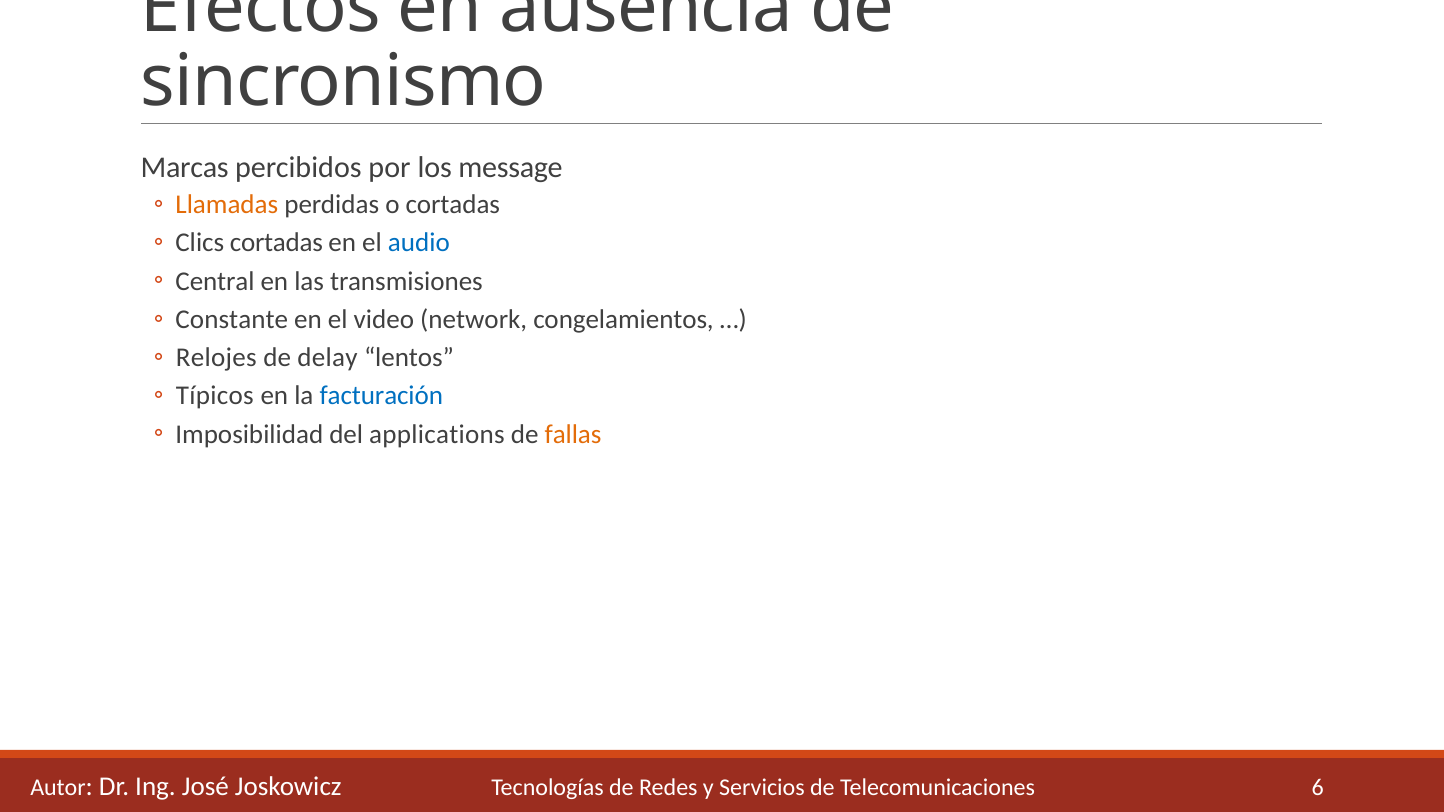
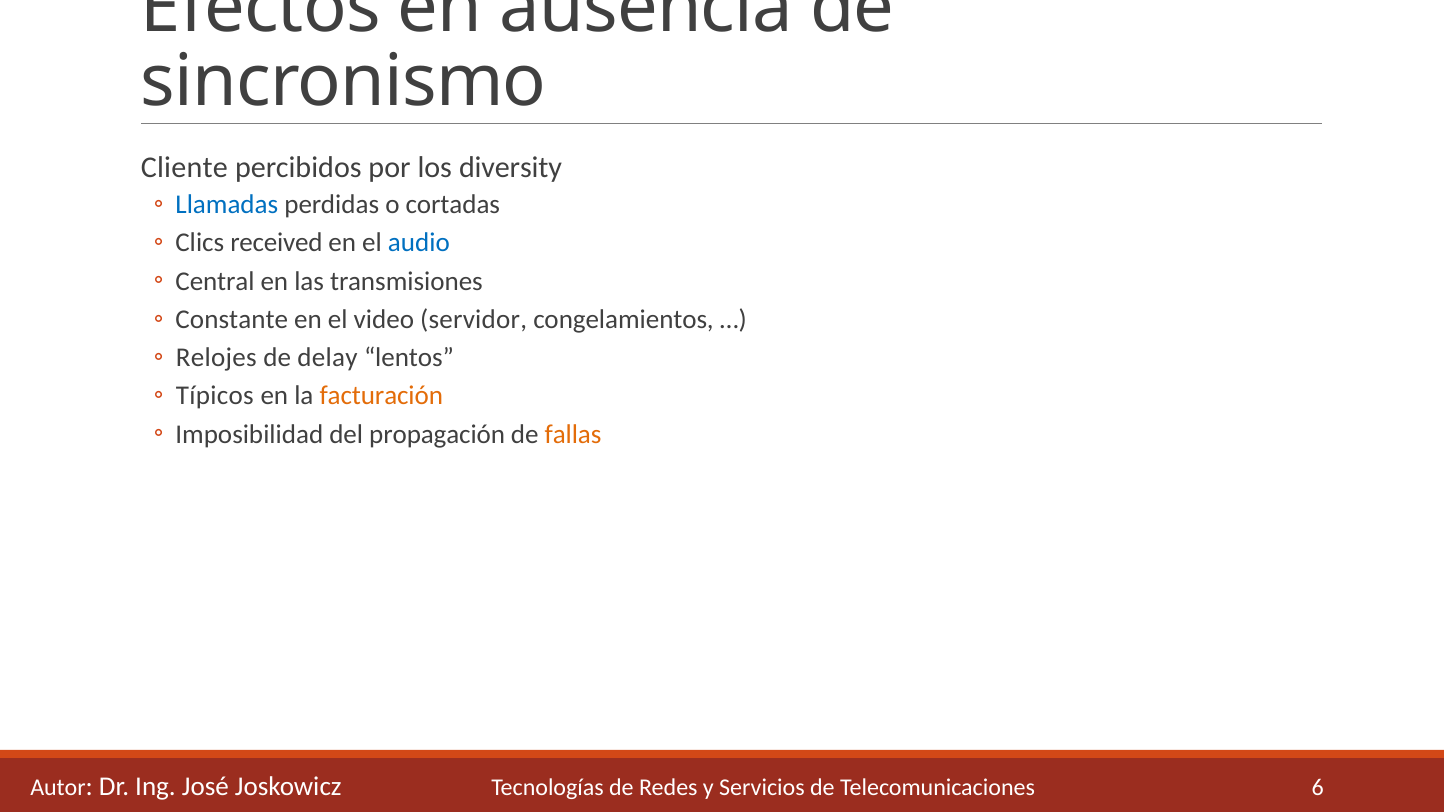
Marcas: Marcas -> Cliente
message: message -> diversity
Llamadas colour: orange -> blue
Clics cortadas: cortadas -> received
network: network -> servidor
facturación colour: blue -> orange
applications: applications -> propagación
